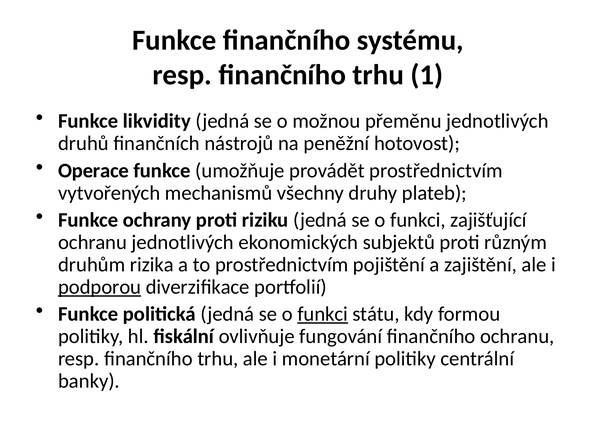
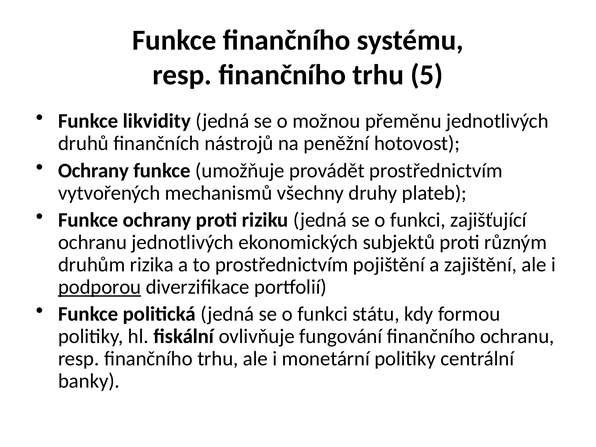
1: 1 -> 5
Operace at (94, 171): Operace -> Ochrany
funkci at (323, 314) underline: present -> none
